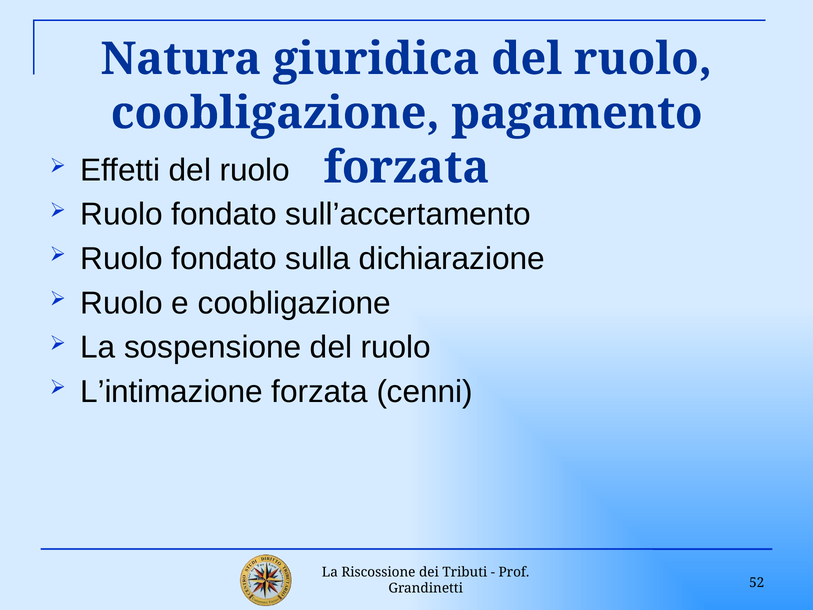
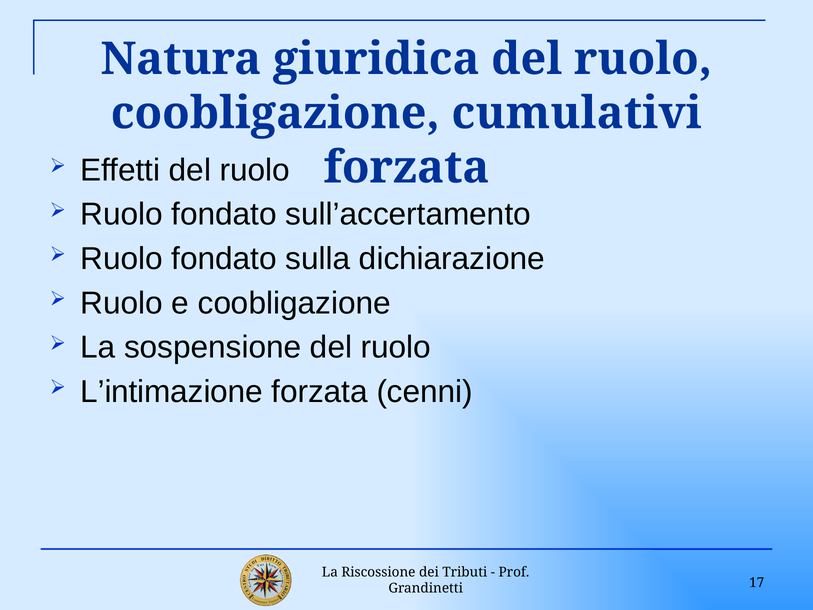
pagamento: pagamento -> cumulativi
52: 52 -> 17
